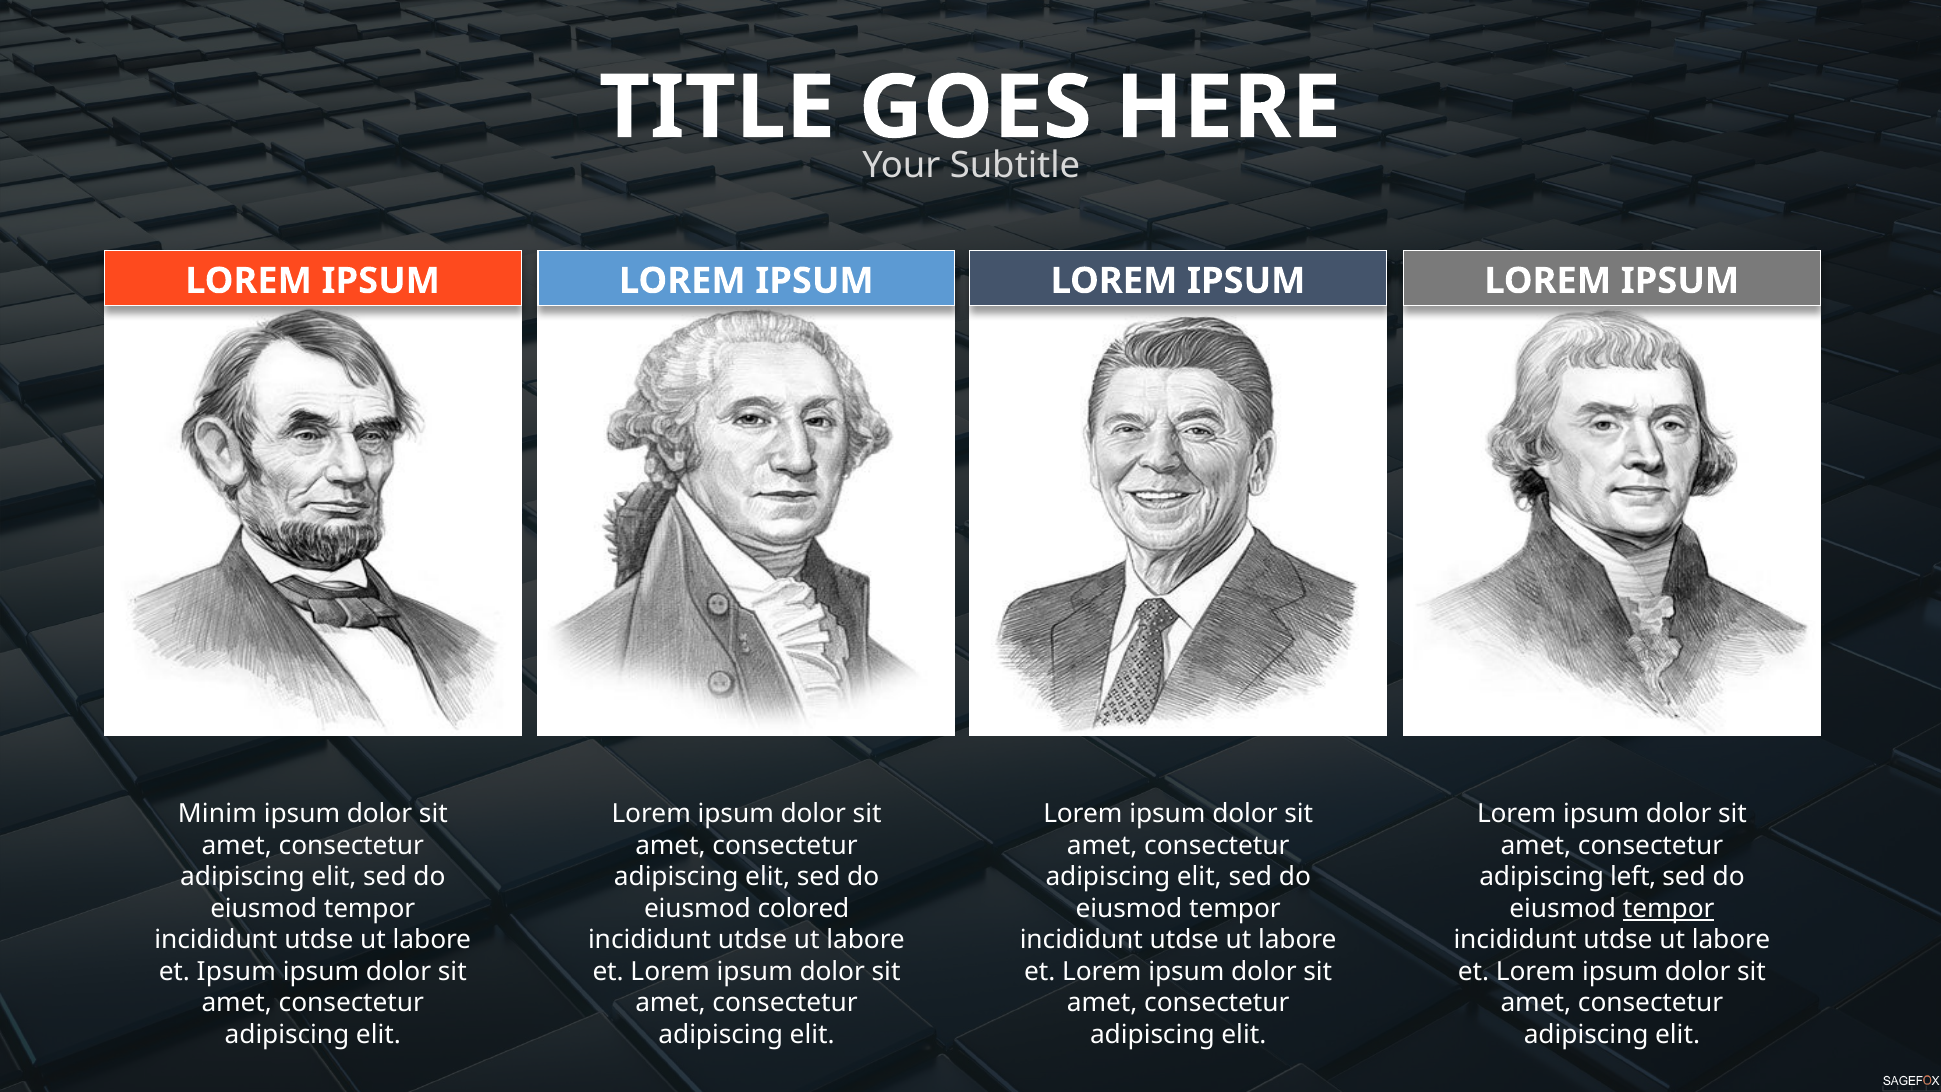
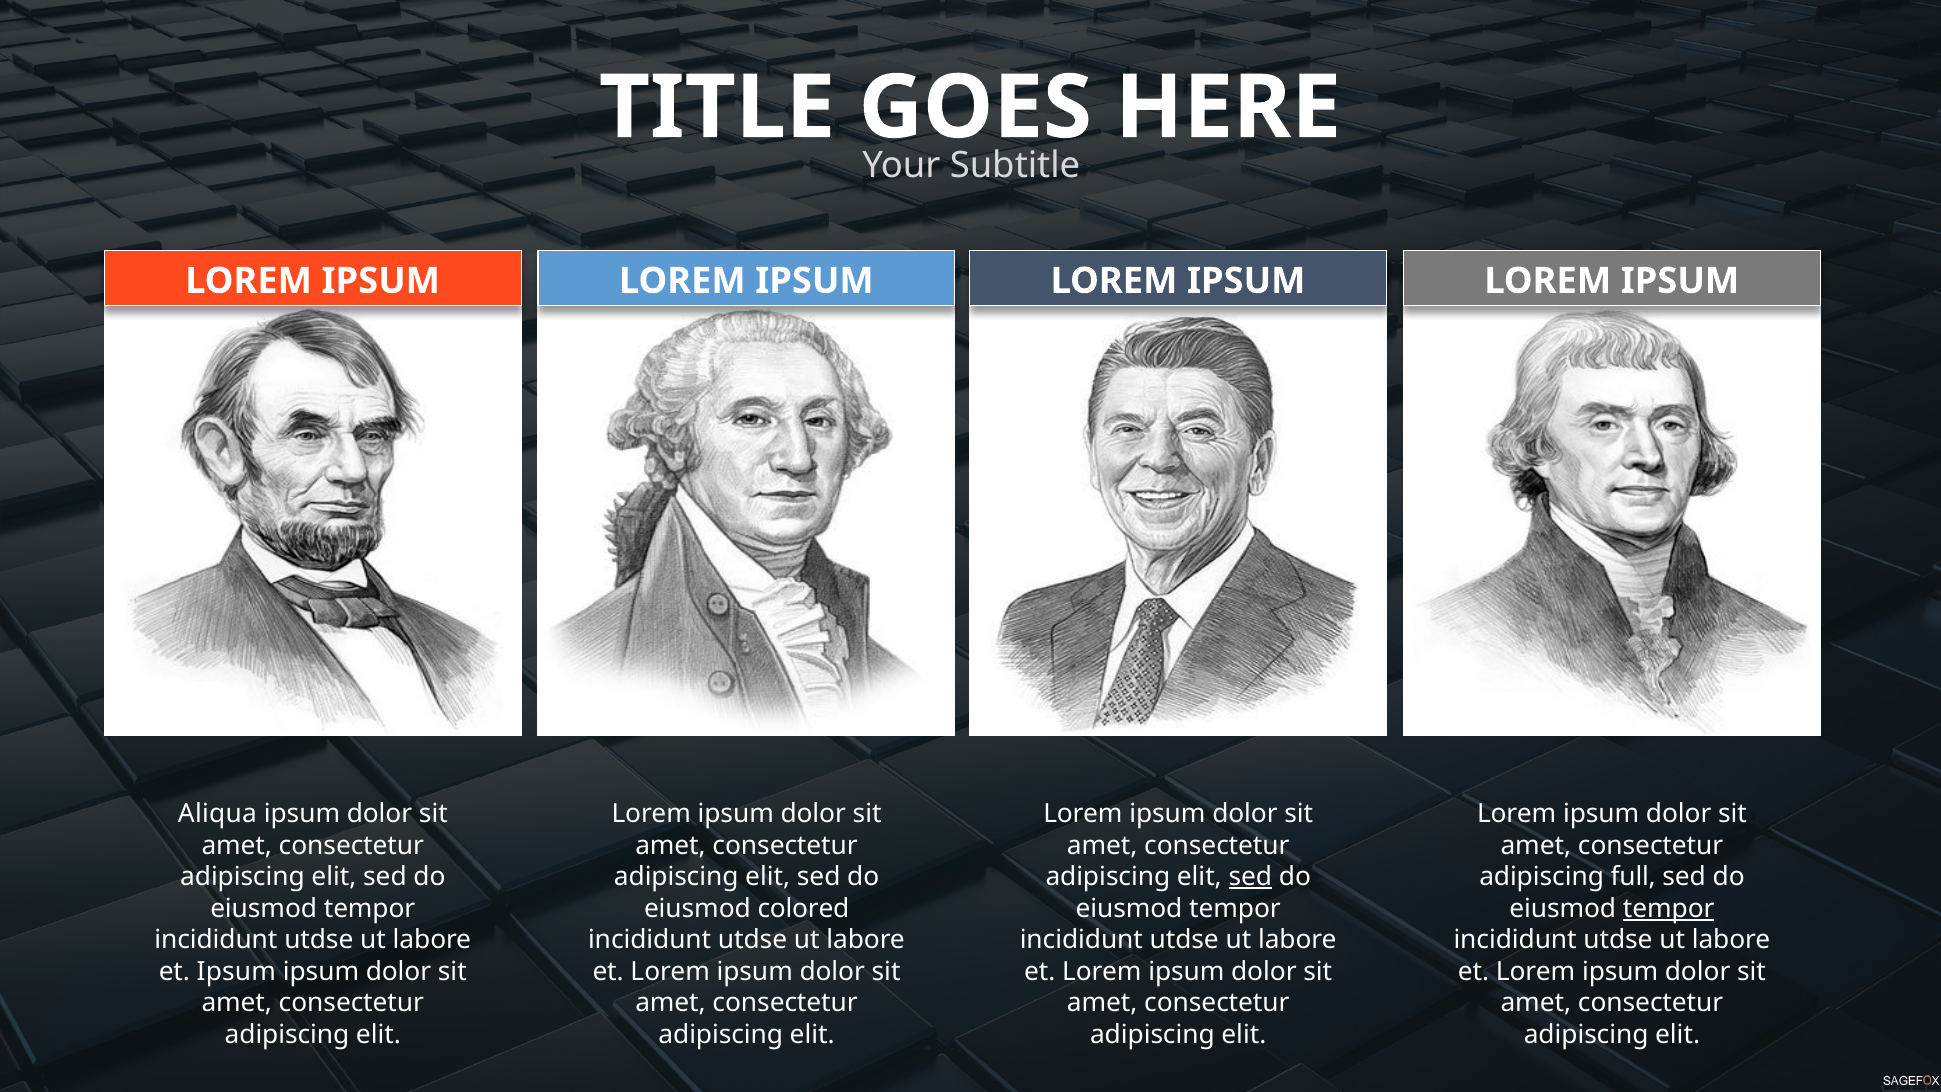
Minim: Minim -> Aliqua
sed at (1250, 877) underline: none -> present
left: left -> full
